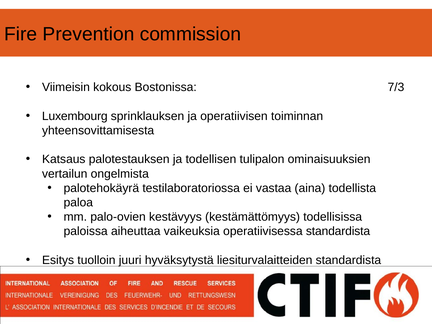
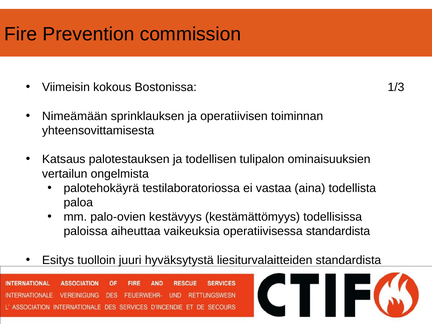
7/3: 7/3 -> 1/3
Luxembourg: Luxembourg -> Nimeämään
